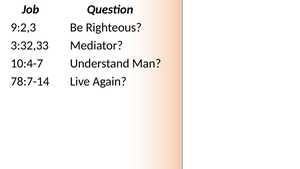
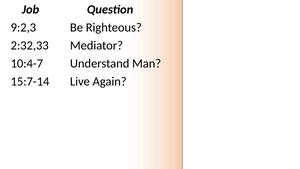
3:32,33: 3:32,33 -> 2:32,33
78:7-14: 78:7-14 -> 15:7-14
